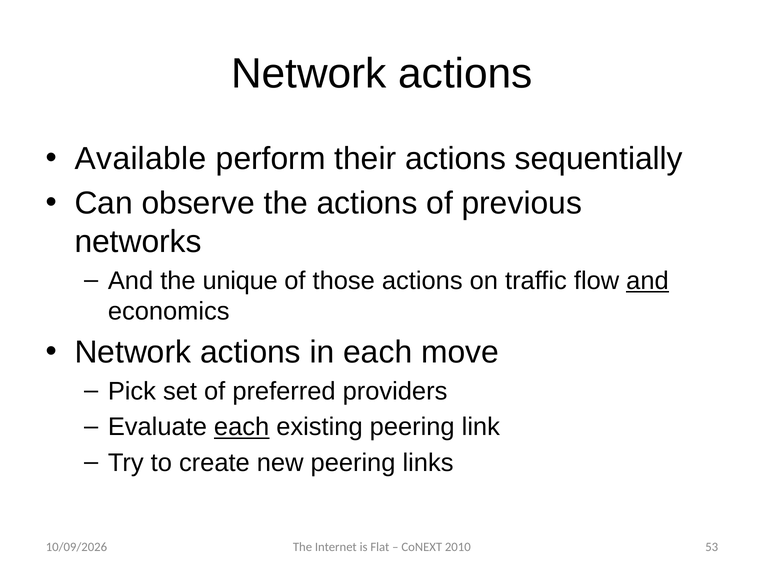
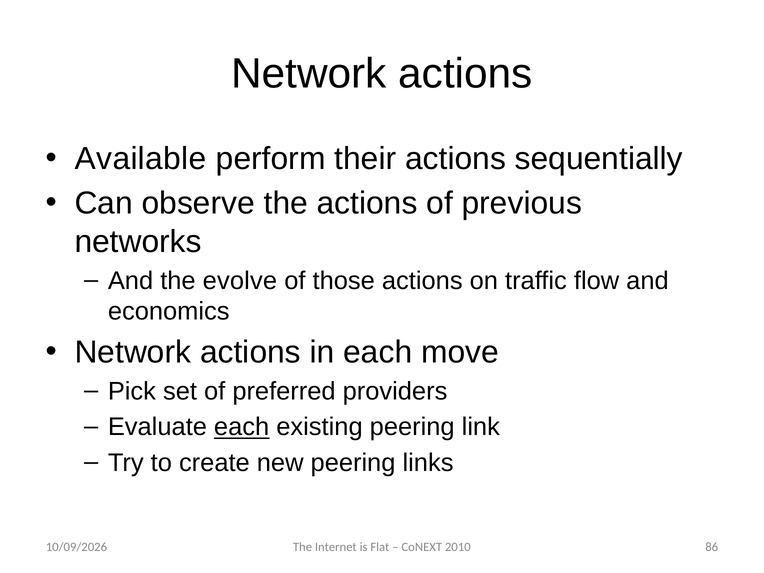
unique: unique -> evolve
and at (647, 281) underline: present -> none
53: 53 -> 86
